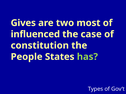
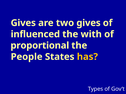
two most: most -> gives
case: case -> with
constitution: constitution -> proportional
has colour: light green -> yellow
